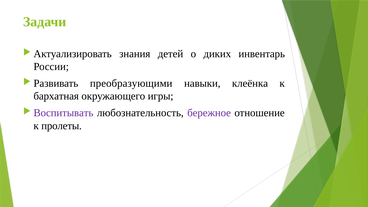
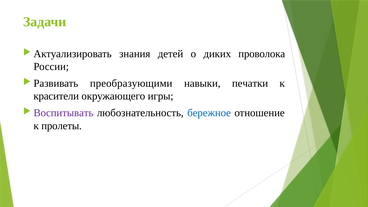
инвентарь: инвентарь -> проволока
клеёнка: клеёнка -> печатки
бархатная: бархатная -> красители
бережное colour: purple -> blue
